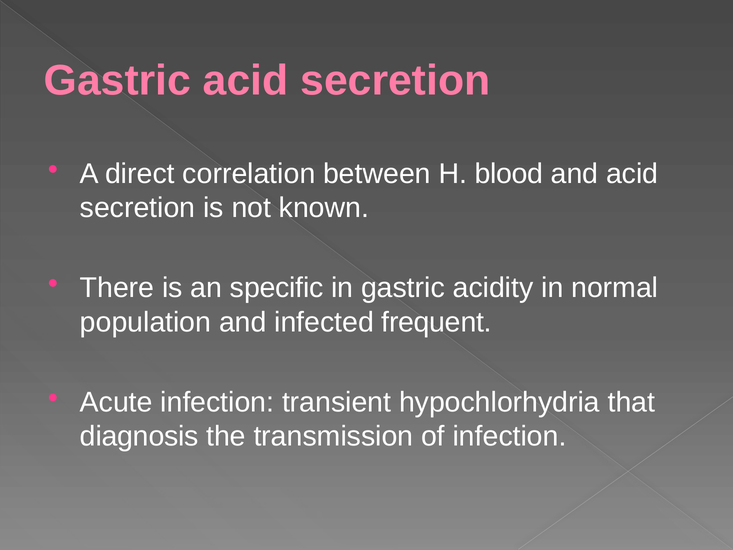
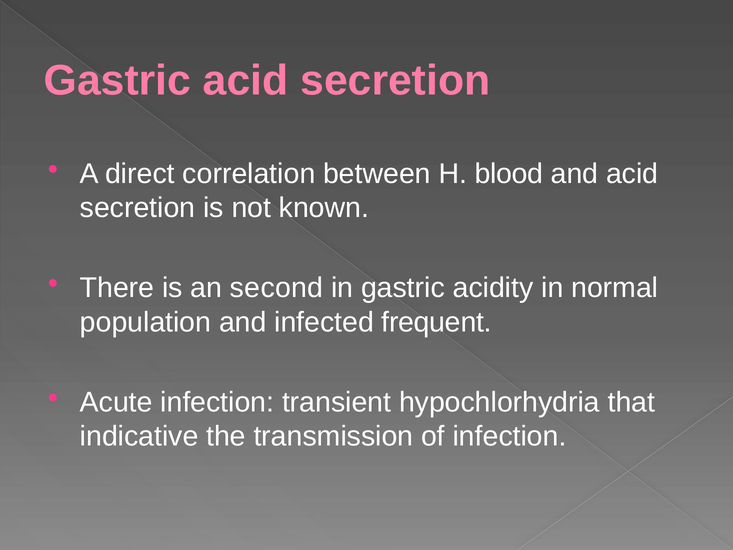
specific: specific -> second
diagnosis: diagnosis -> indicative
